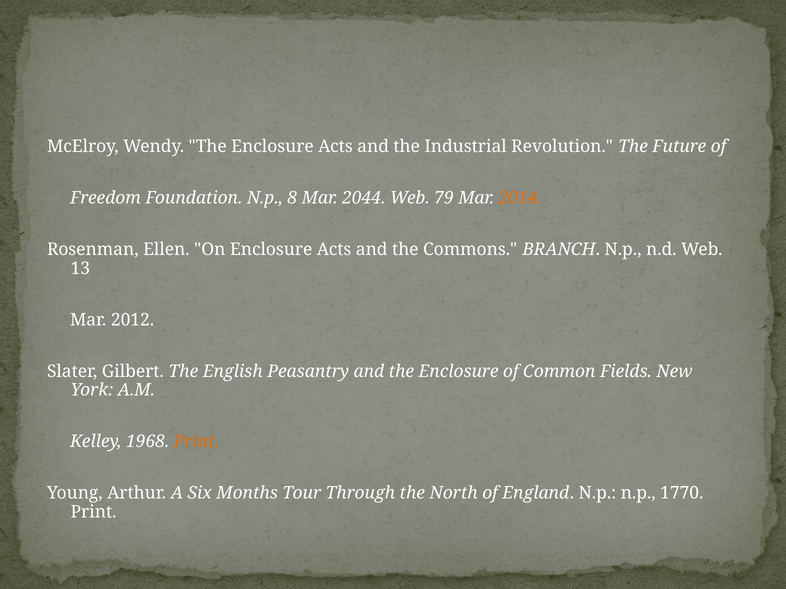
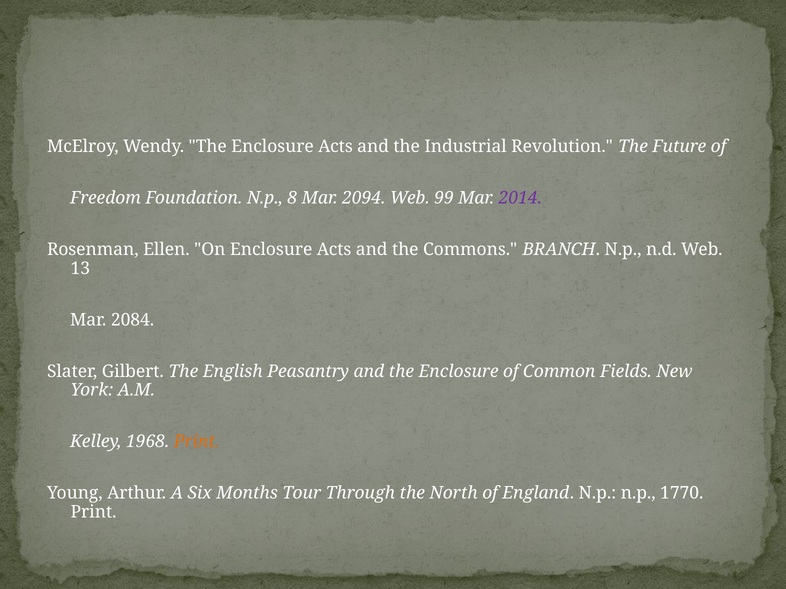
2044: 2044 -> 2094
79: 79 -> 99
2014 colour: orange -> purple
2012: 2012 -> 2084
